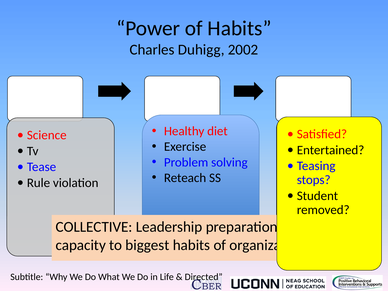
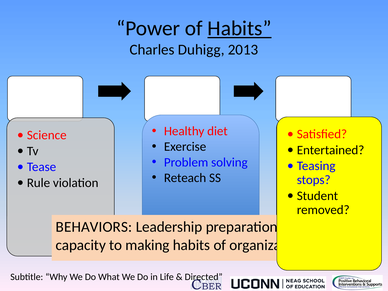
Habits at (239, 28) underline: none -> present
2002: 2002 -> 2013
COLLECTIVE: COLLECTIVE -> BEHAVIORS
biggest: biggest -> making
